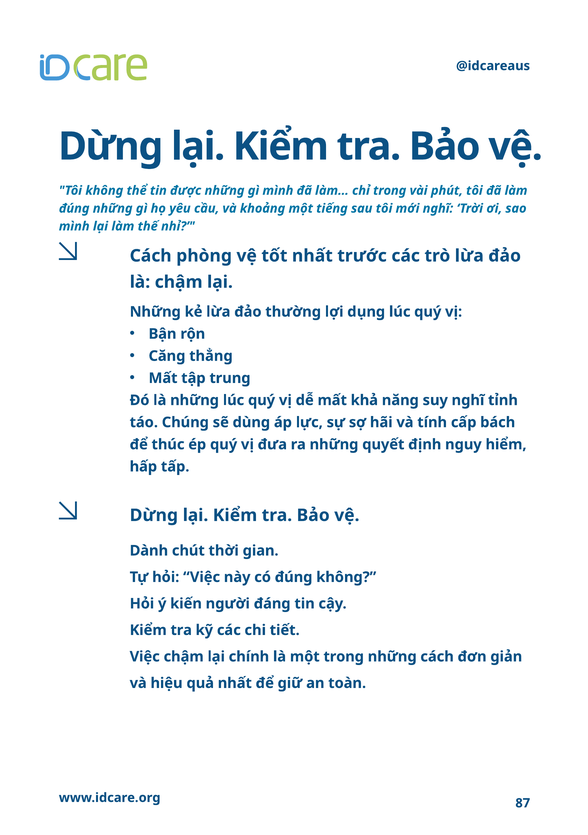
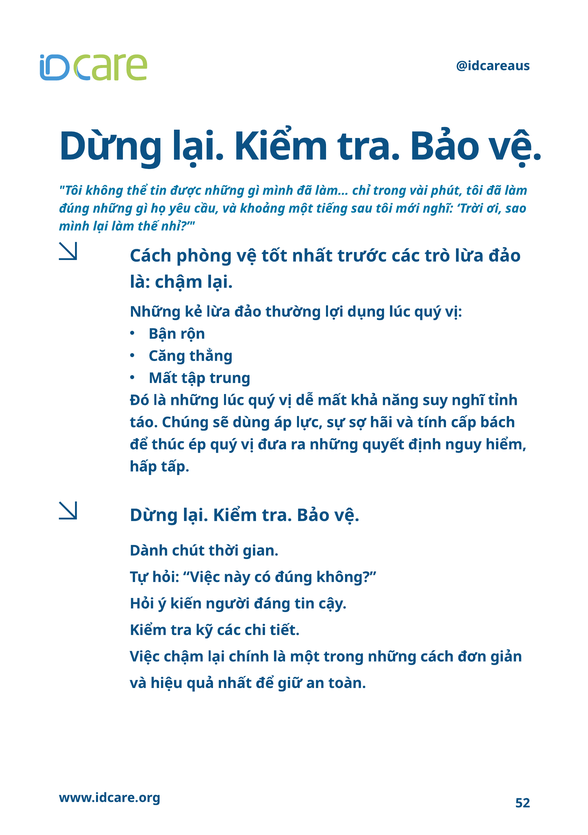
87: 87 -> 52
